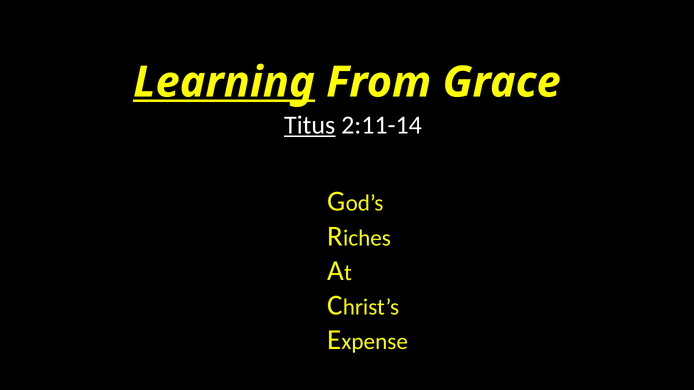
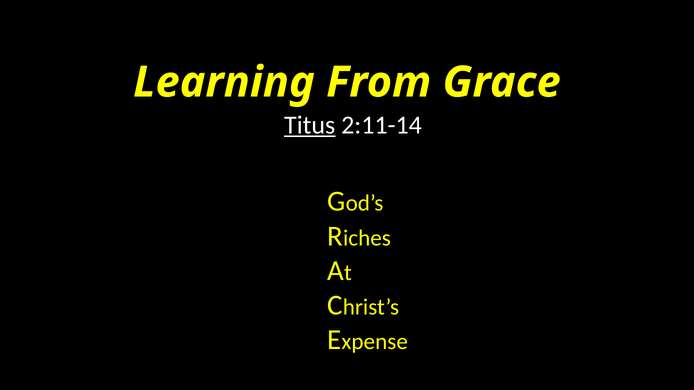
Learning underline: present -> none
